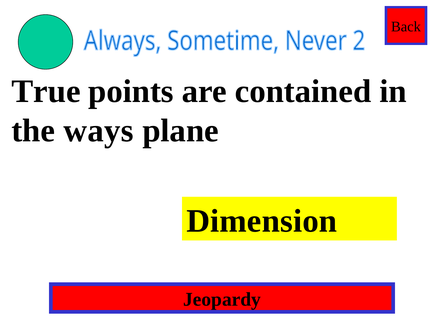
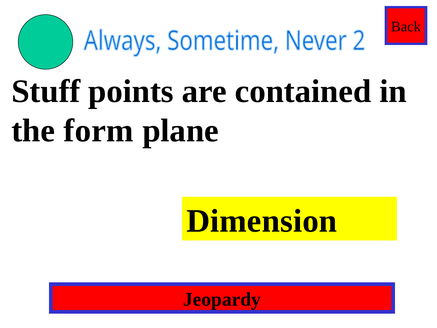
True: True -> Stuff
ways: ways -> form
